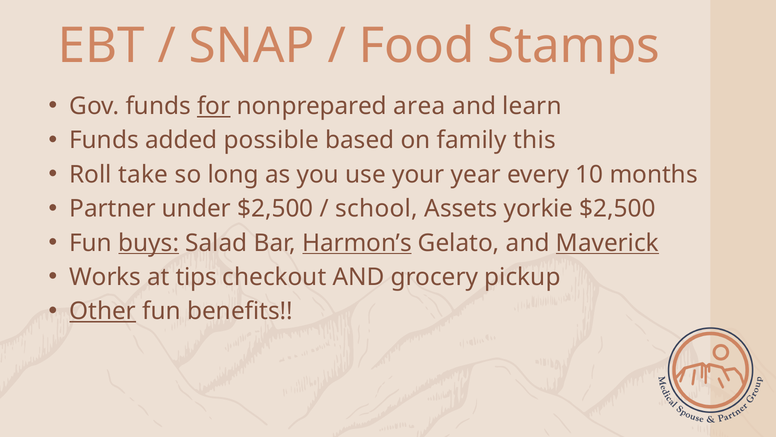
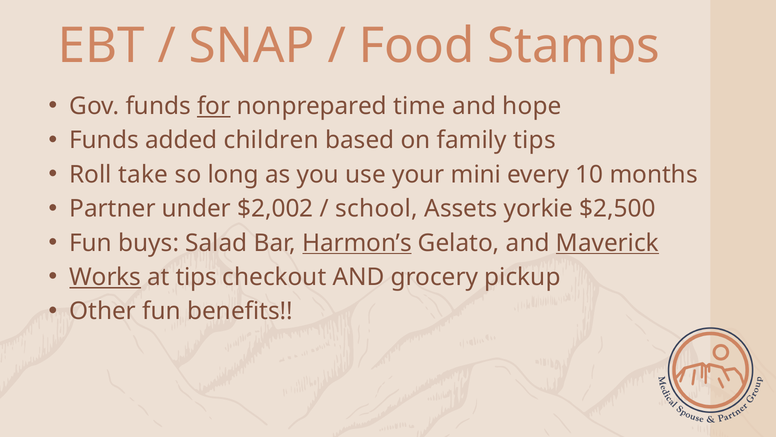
area: area -> time
learn: learn -> hope
possible: possible -> children
family this: this -> tips
year: year -> mini
under $2,500: $2,500 -> $2,002
buys underline: present -> none
Works underline: none -> present
Other underline: present -> none
